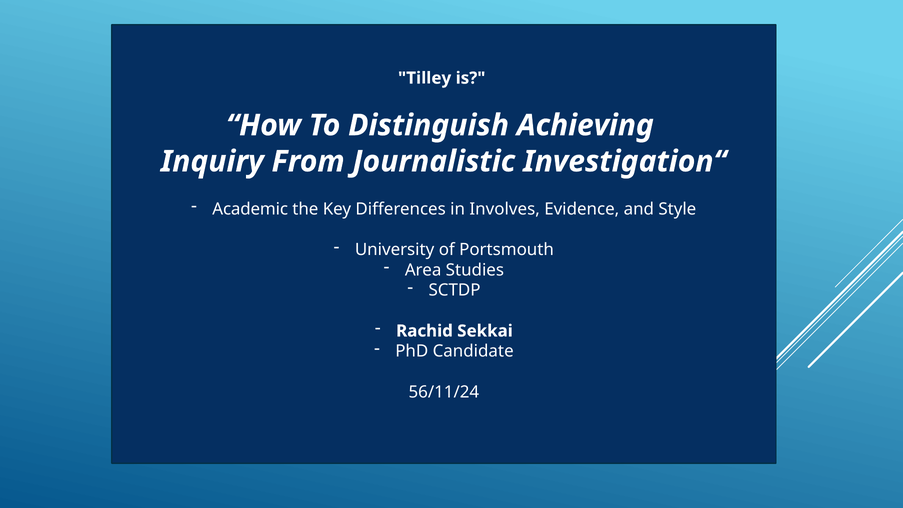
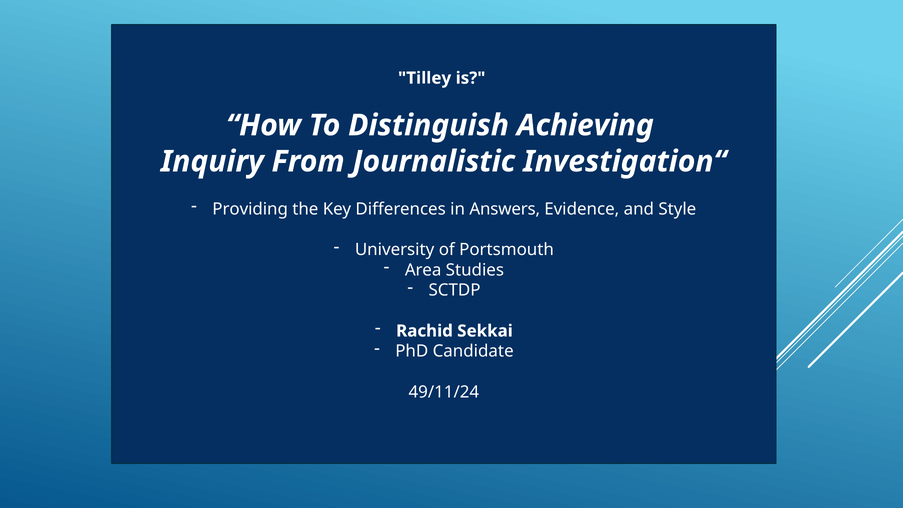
Academic: Academic -> Providing
Involves: Involves -> Answers
56/11/24: 56/11/24 -> 49/11/24
